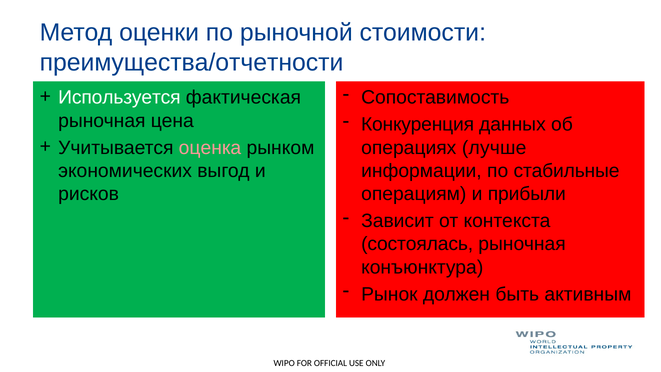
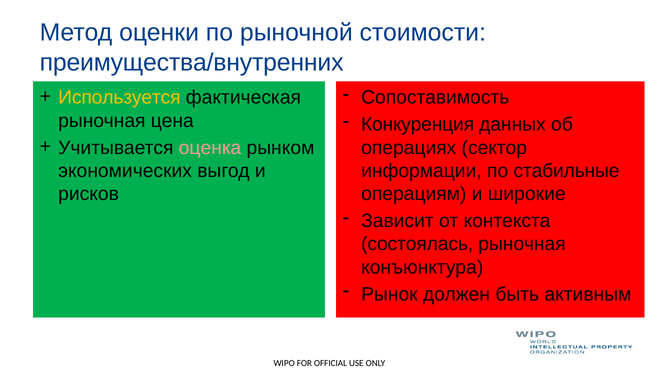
преимущества/отчетности: преимущества/отчетности -> преимущества/внутренних
Используется colour: white -> yellow
лучше: лучше -> сектор
прибыли: прибыли -> широкие
